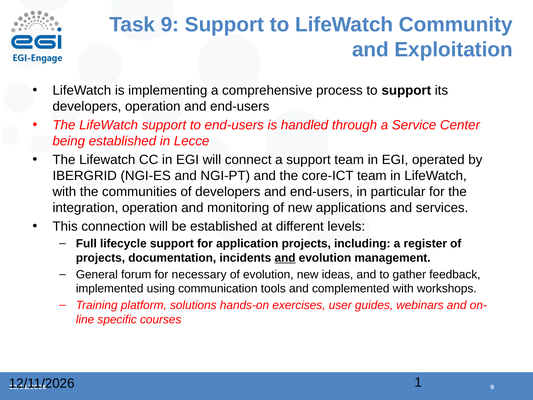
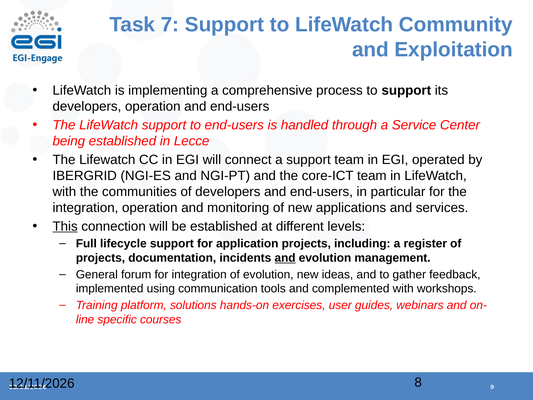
Task 9: 9 -> 7
This underline: none -> present
for necessary: necessary -> integration
1: 1 -> 8
